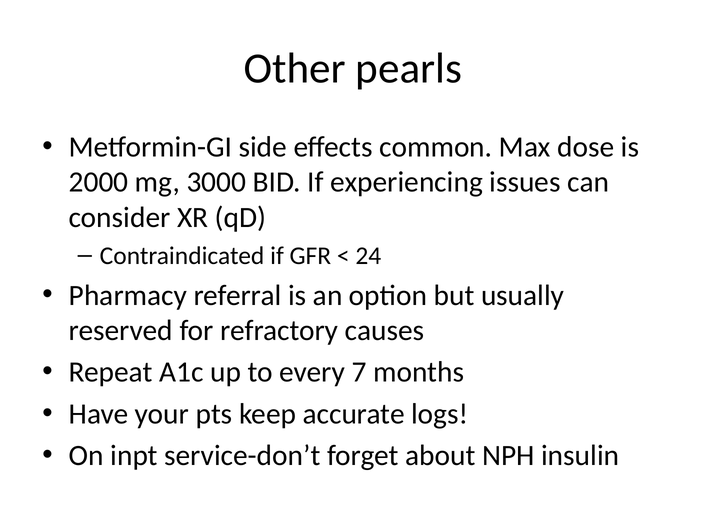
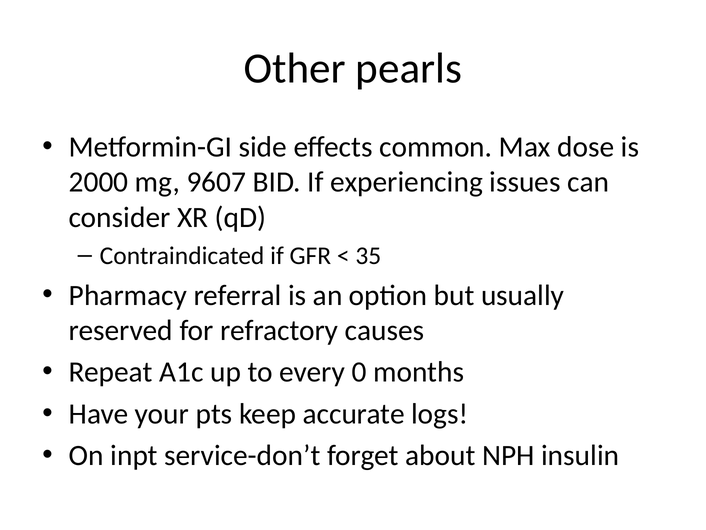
3000: 3000 -> 9607
24: 24 -> 35
7: 7 -> 0
